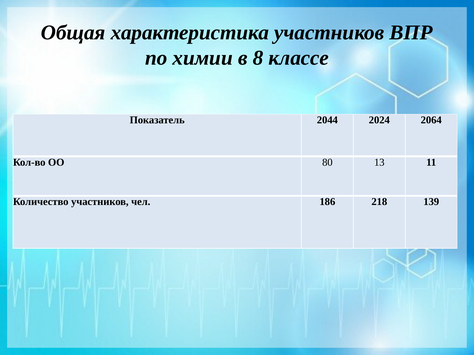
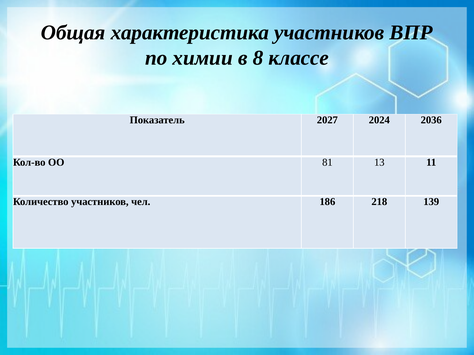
2044: 2044 -> 2027
2064: 2064 -> 2036
80: 80 -> 81
